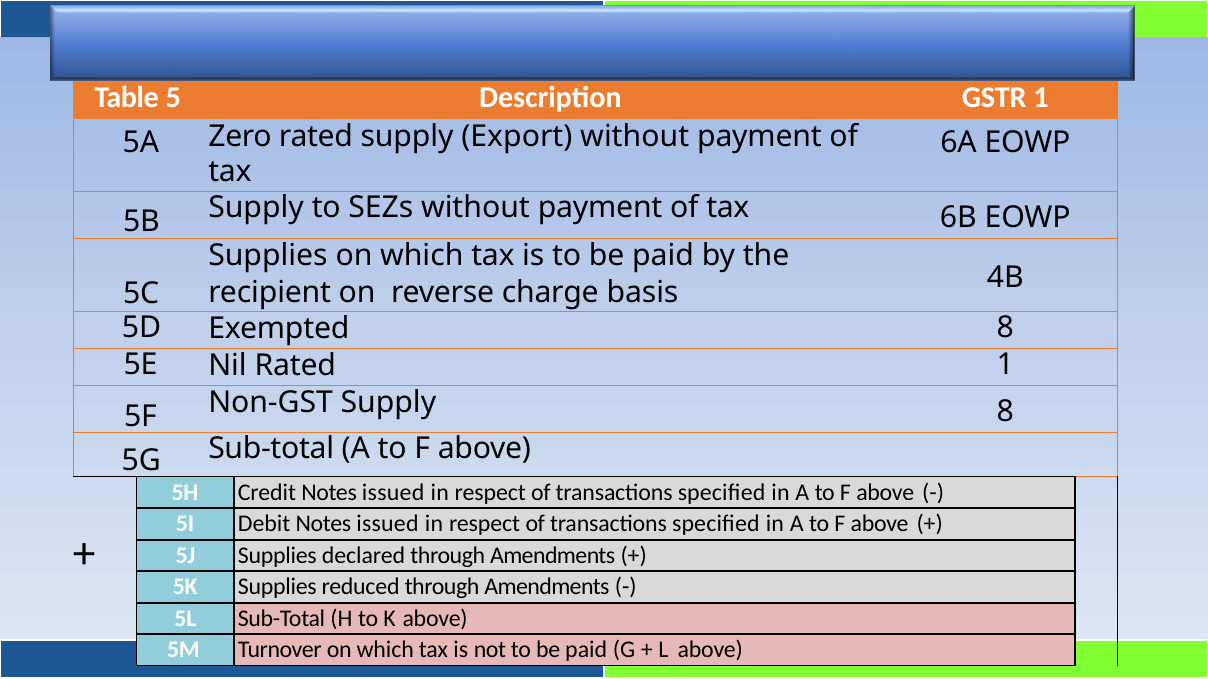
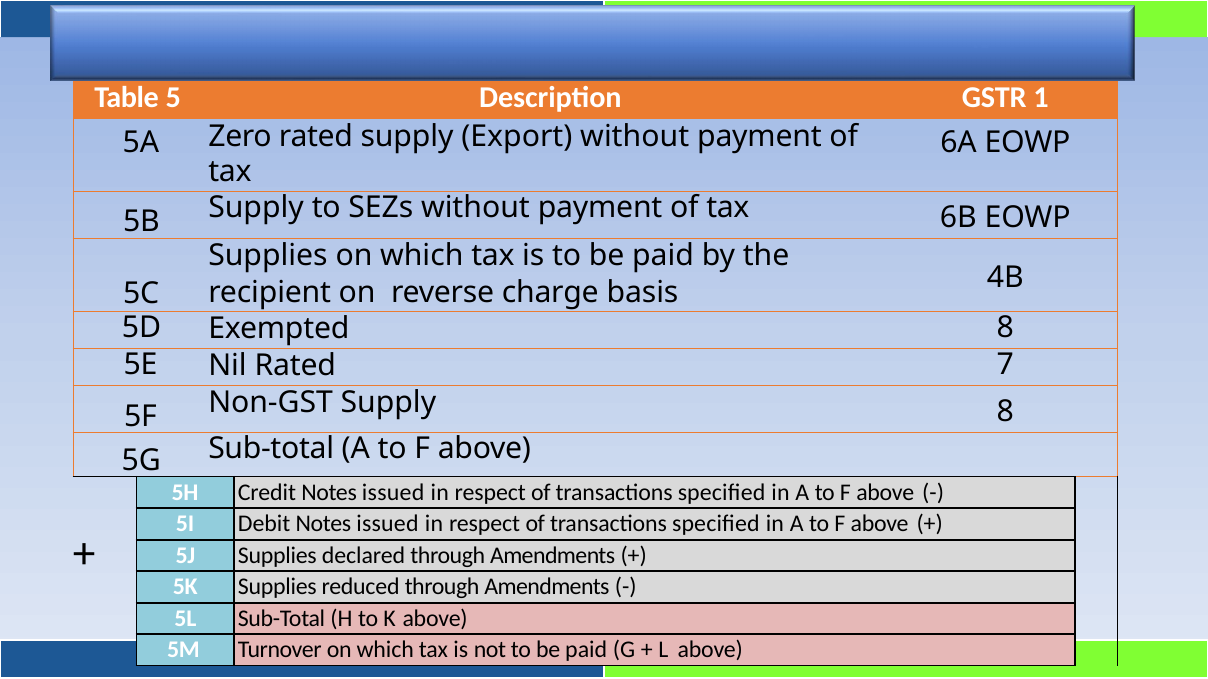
Rated 1: 1 -> 7
